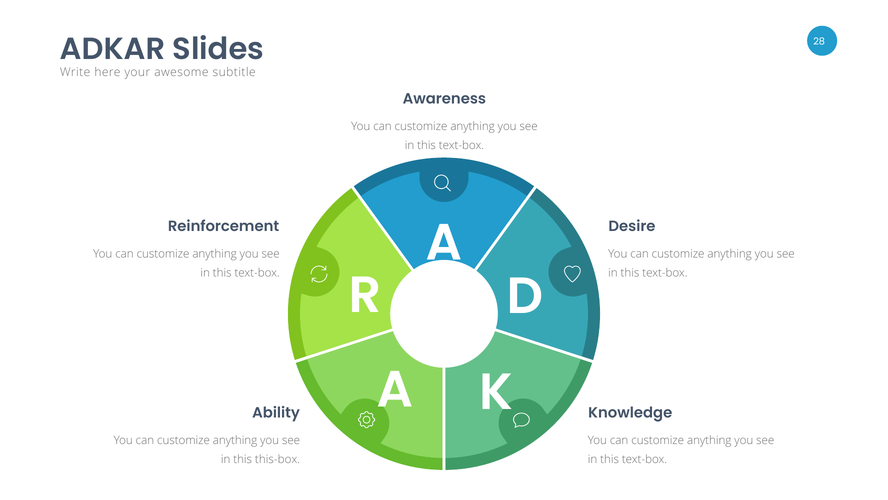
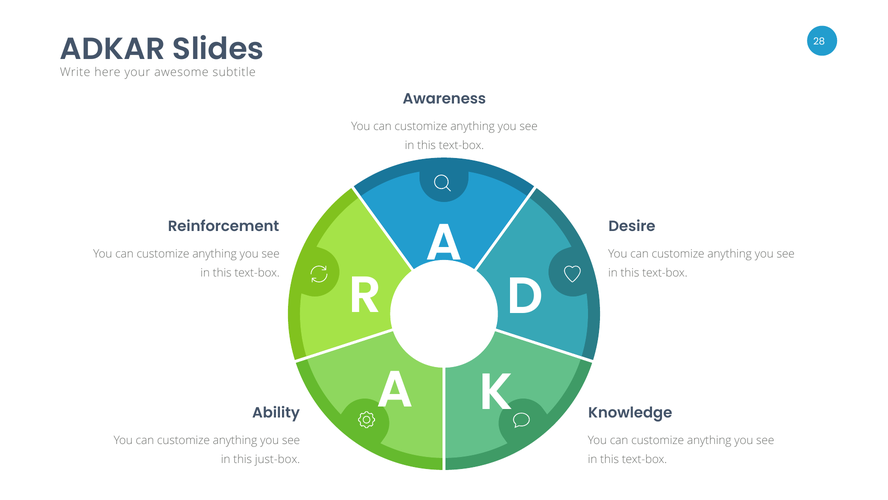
this-box: this-box -> just-box
